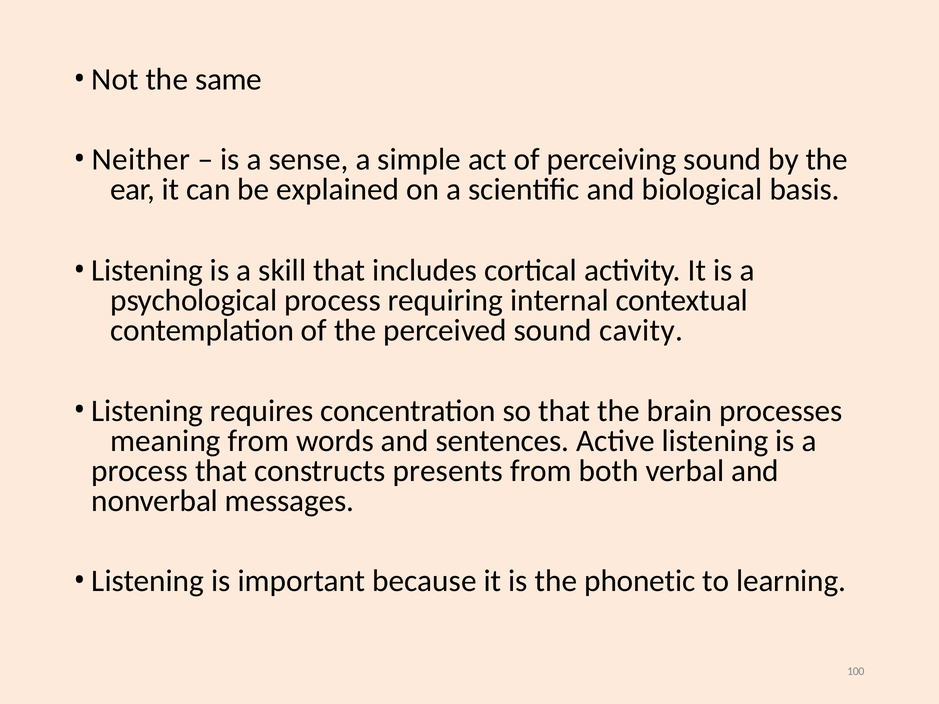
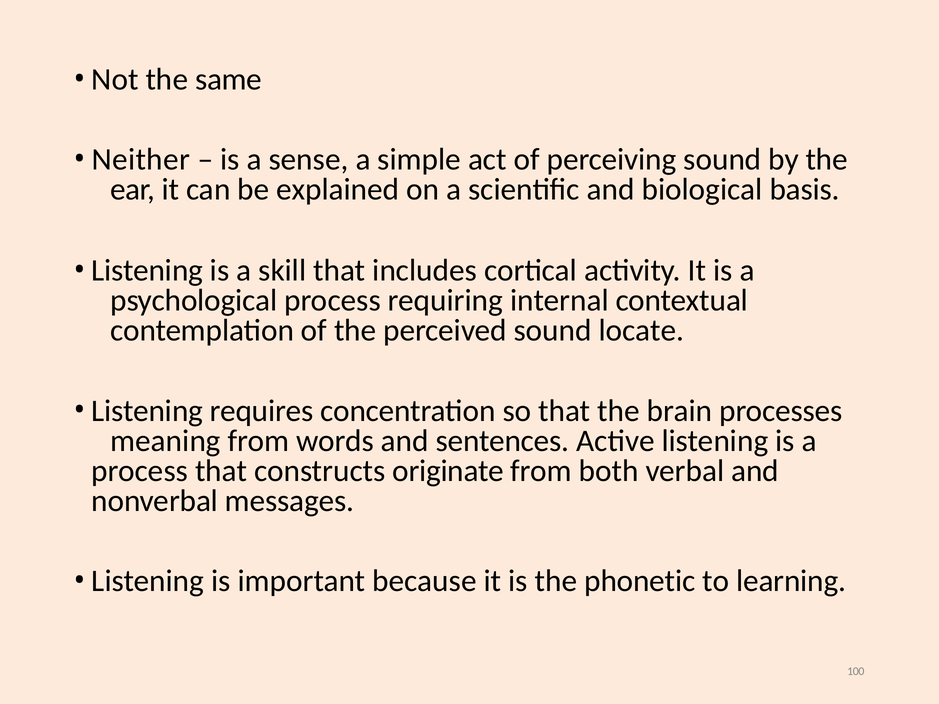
cavity: cavity -> locate
presents: presents -> originate
